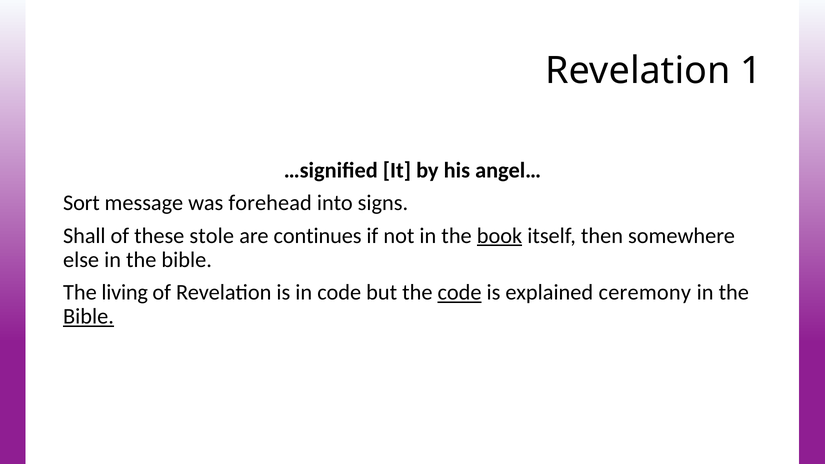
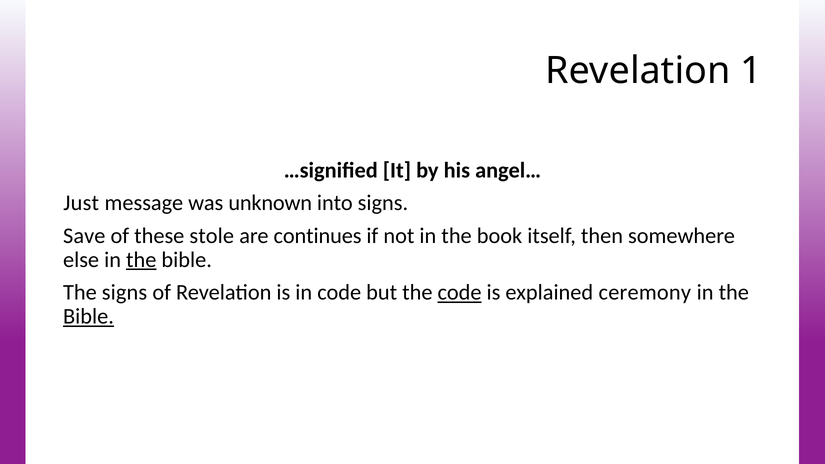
Sort: Sort -> Just
forehead: forehead -> unknown
Shall: Shall -> Save
book underline: present -> none
the at (141, 260) underline: none -> present
The living: living -> signs
